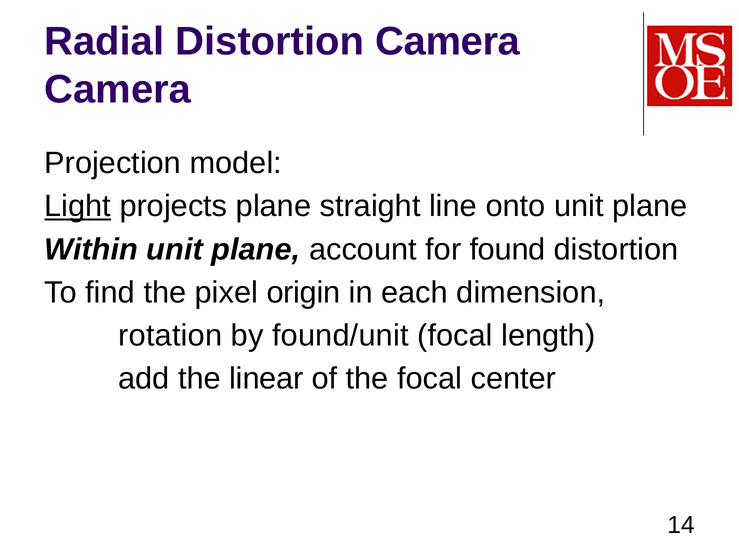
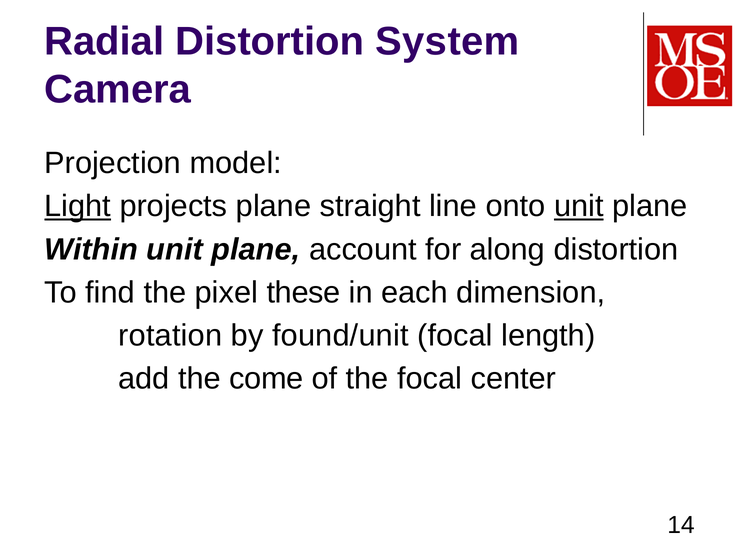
Distortion Camera: Camera -> System
unit at (579, 206) underline: none -> present
found: found -> along
origin: origin -> these
linear: linear -> come
